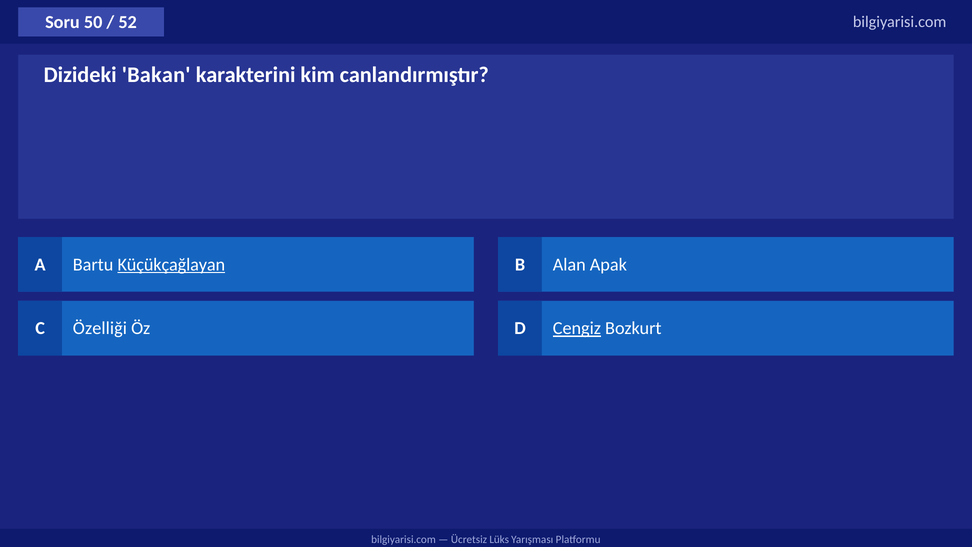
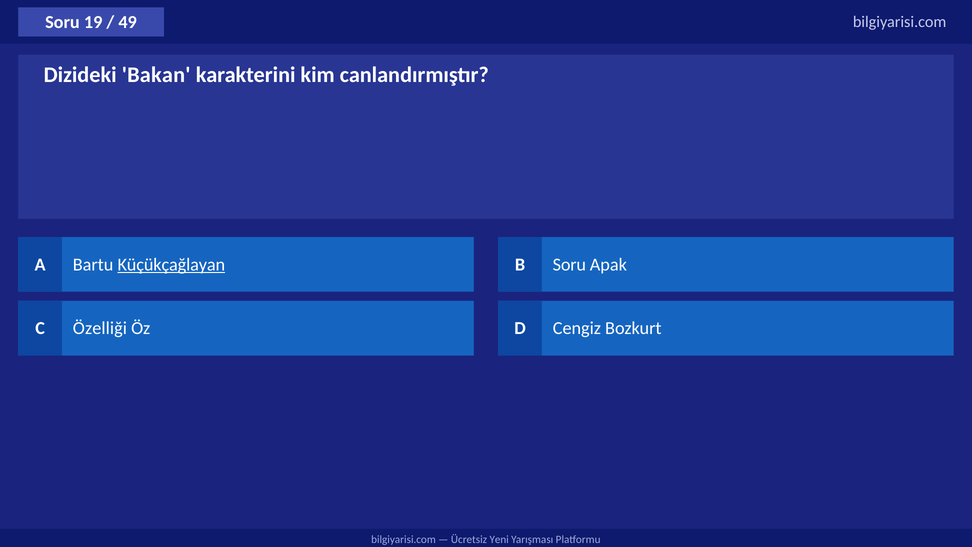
50: 50 -> 19
52: 52 -> 49
B Alan: Alan -> Soru
Cengiz underline: present -> none
Lüks: Lüks -> Yeni
